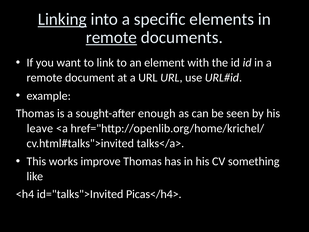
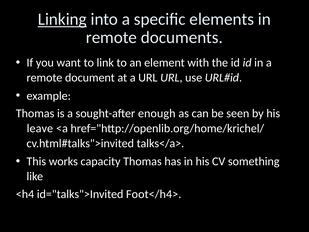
remote at (111, 37) underline: present -> none
improve: improve -> capacity
Picas</h4>: Picas</h4> -> Foot</h4>
